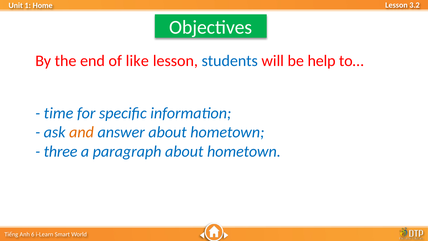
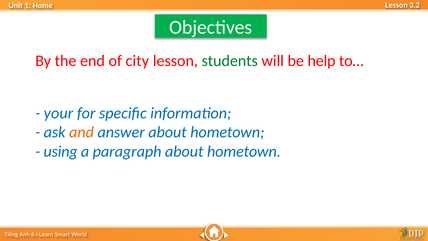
like: like -> city
students colour: blue -> green
time: time -> your
three: three -> using
